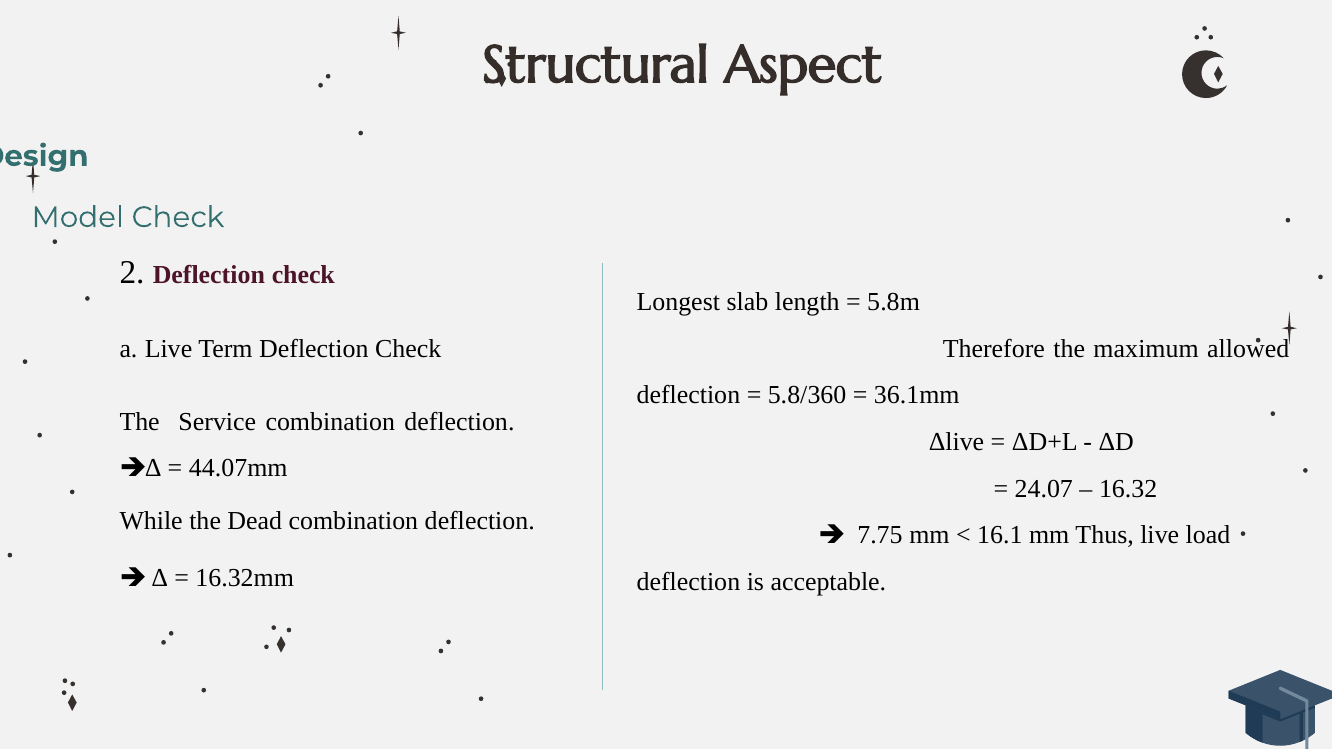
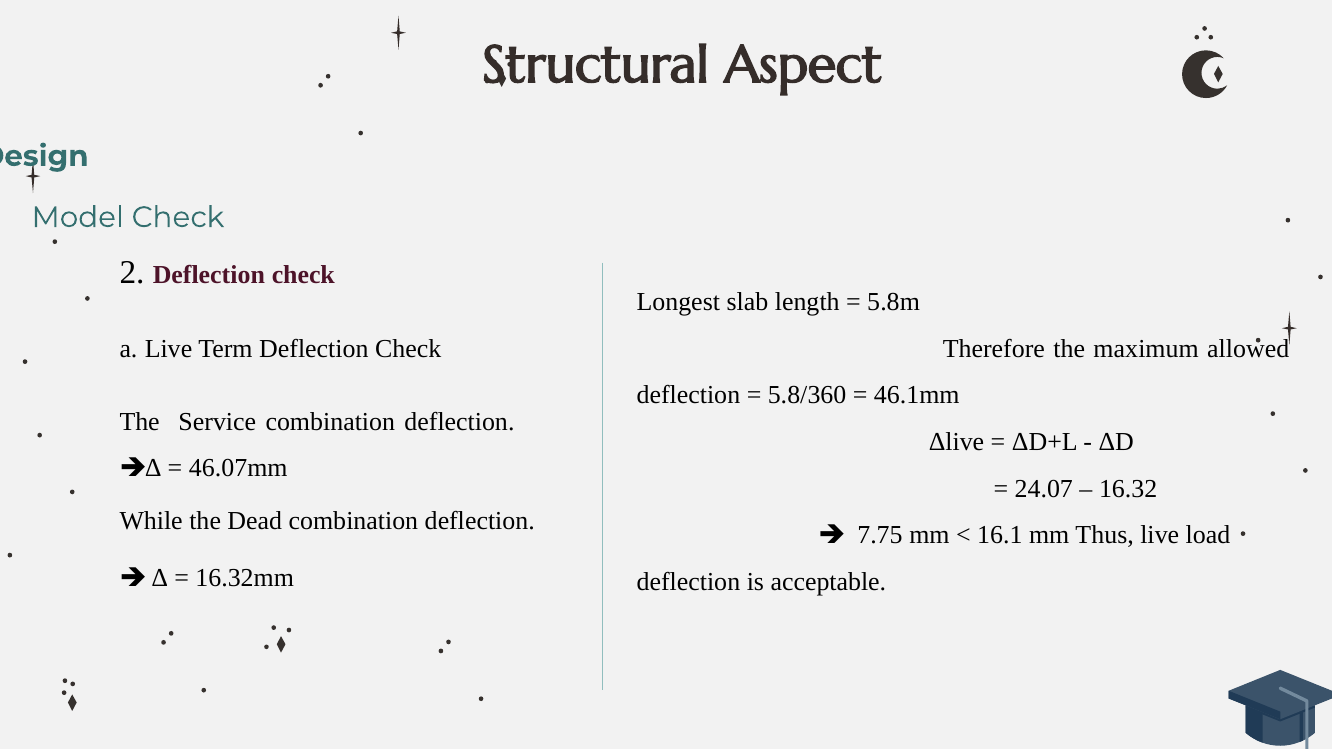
36.1mm: 36.1mm -> 46.1mm
44.07mm: 44.07mm -> 46.07mm
